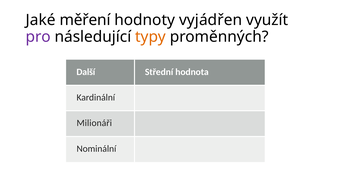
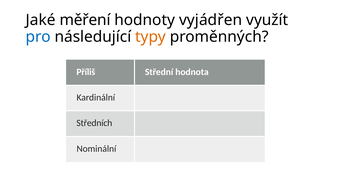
pro colour: purple -> blue
Další: Další -> Příliš
Milionáři: Milionáři -> Středních
